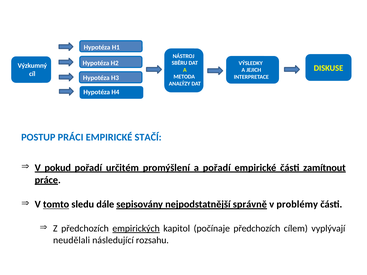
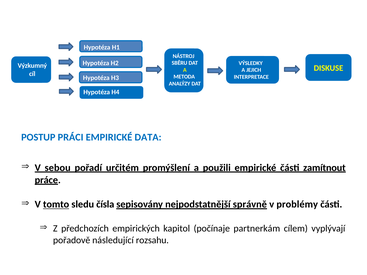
STAČÍ: STAČÍ -> DATA
pokud: pokud -> sebou
a pořadí: pořadí -> použili
dále: dále -> čísla
empirických underline: present -> none
počínaje předchozích: předchozích -> partnerkám
neudělali: neudělali -> pořadově
